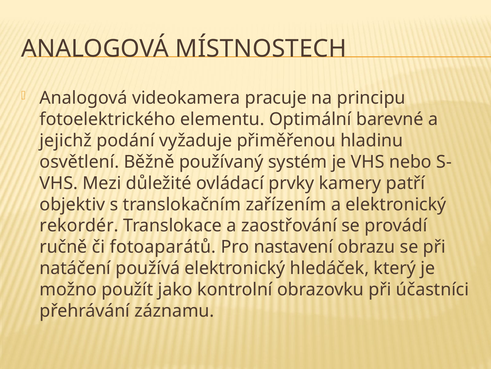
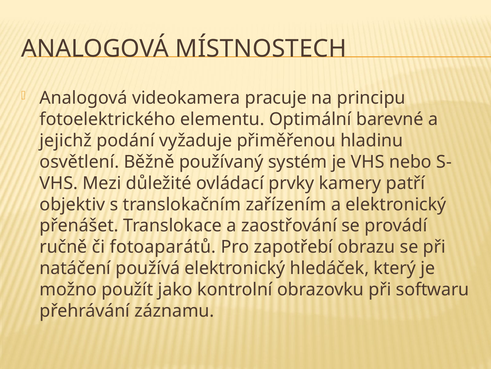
rekordér: rekordér -> přenášet
nastavení: nastavení -> zapotřebí
účastníci: účastníci -> softwaru
